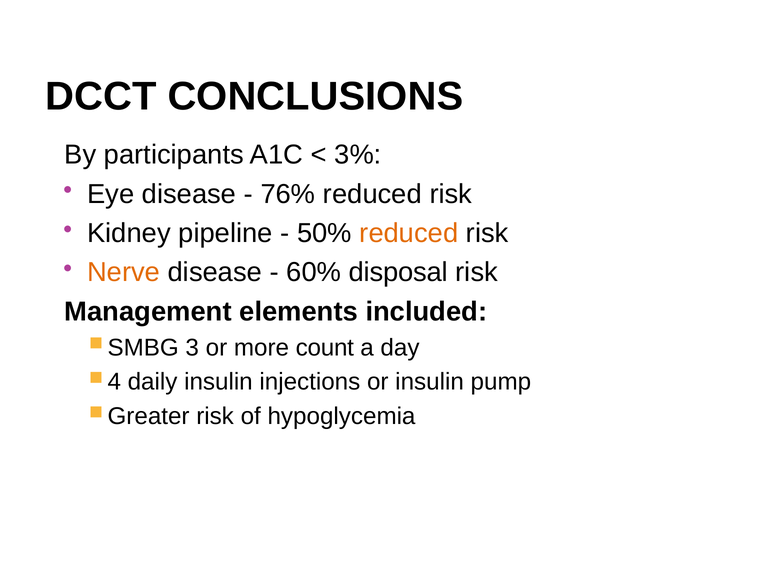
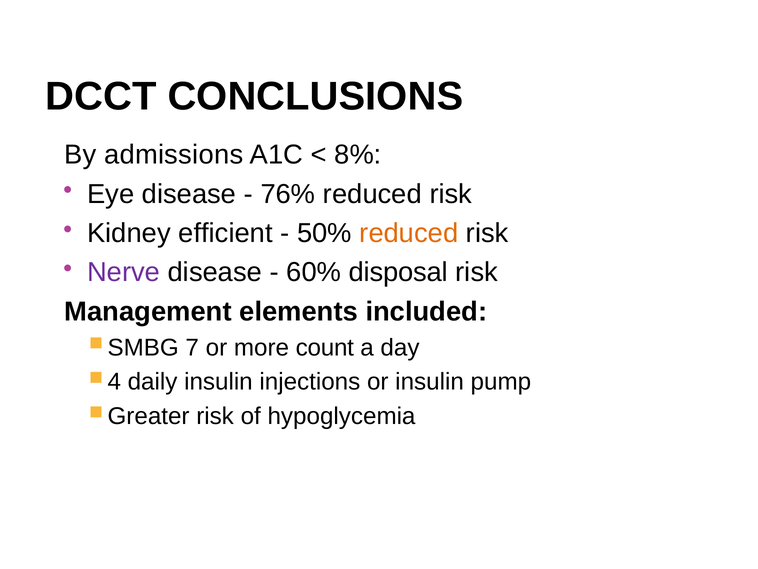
participants: participants -> admissions
3%: 3% -> 8%
pipeline: pipeline -> efficient
Nerve colour: orange -> purple
3: 3 -> 7
